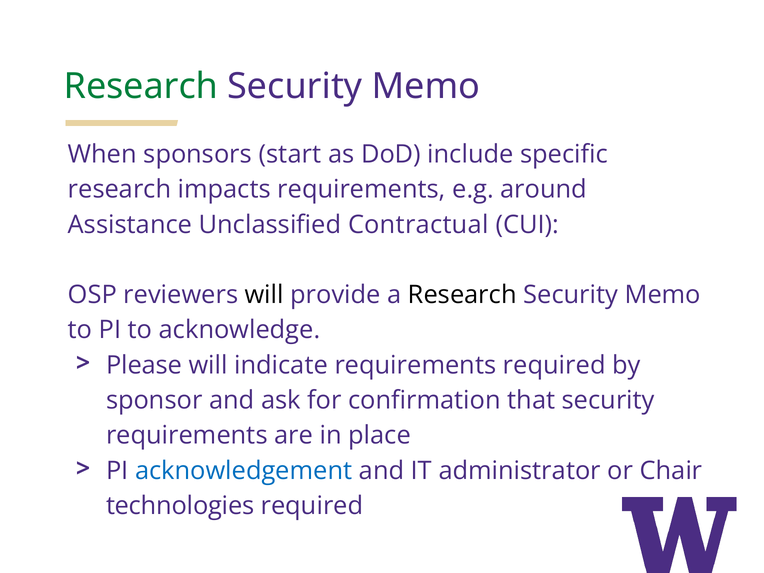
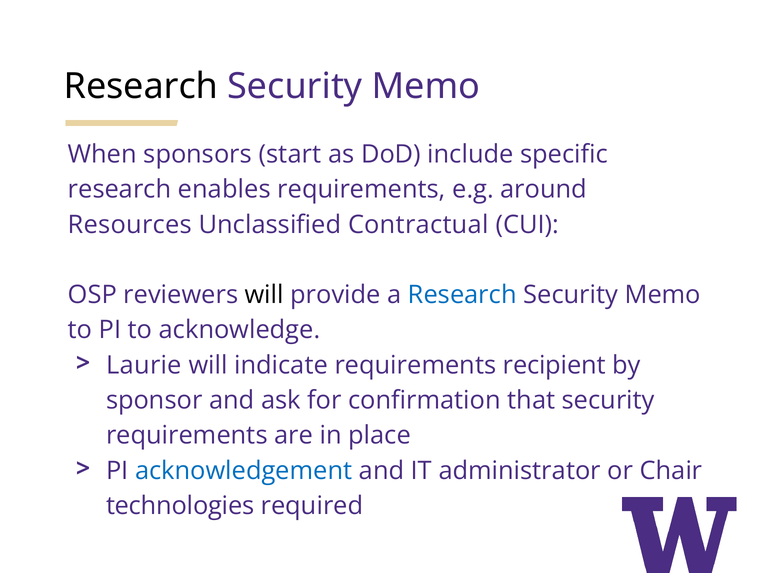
Research at (141, 87) colour: green -> black
impacts: impacts -> enables
Assistance: Assistance -> Resources
Research at (462, 295) colour: black -> blue
Please: Please -> Laurie
requirements required: required -> recipient
